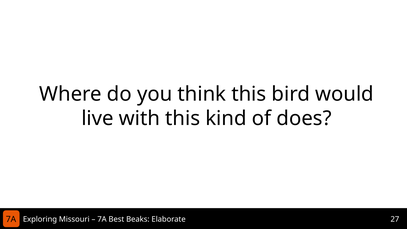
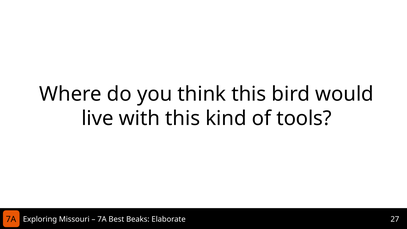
does: does -> tools
